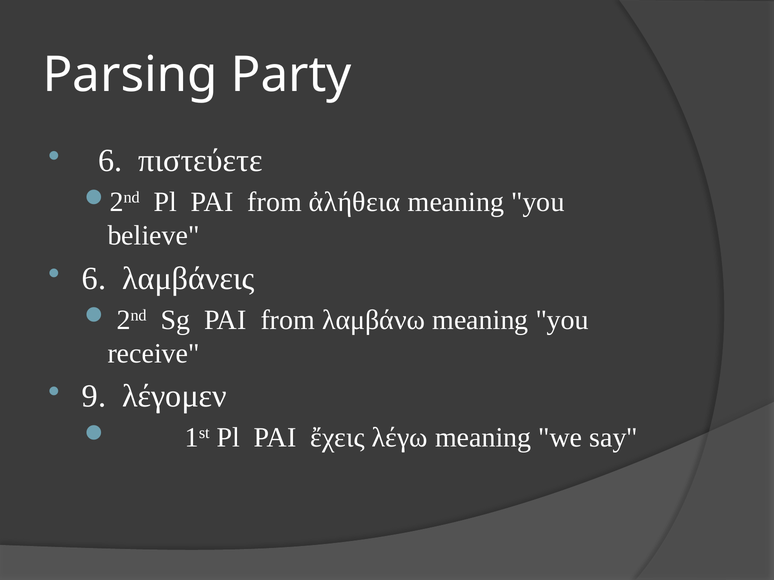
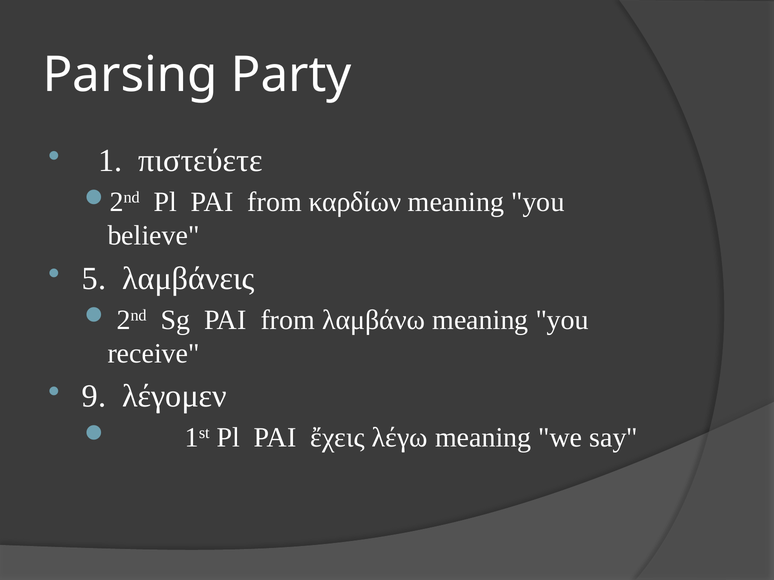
6 at (110, 161): 6 -> 1
ἀλήθεια: ἀλήθεια -> καρδίων
6 at (94, 279): 6 -> 5
